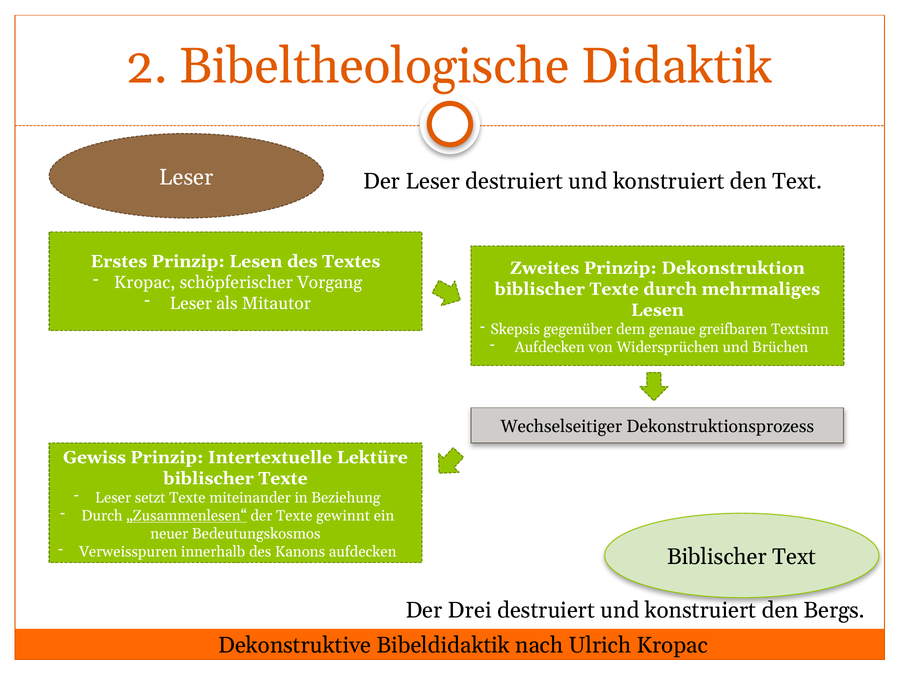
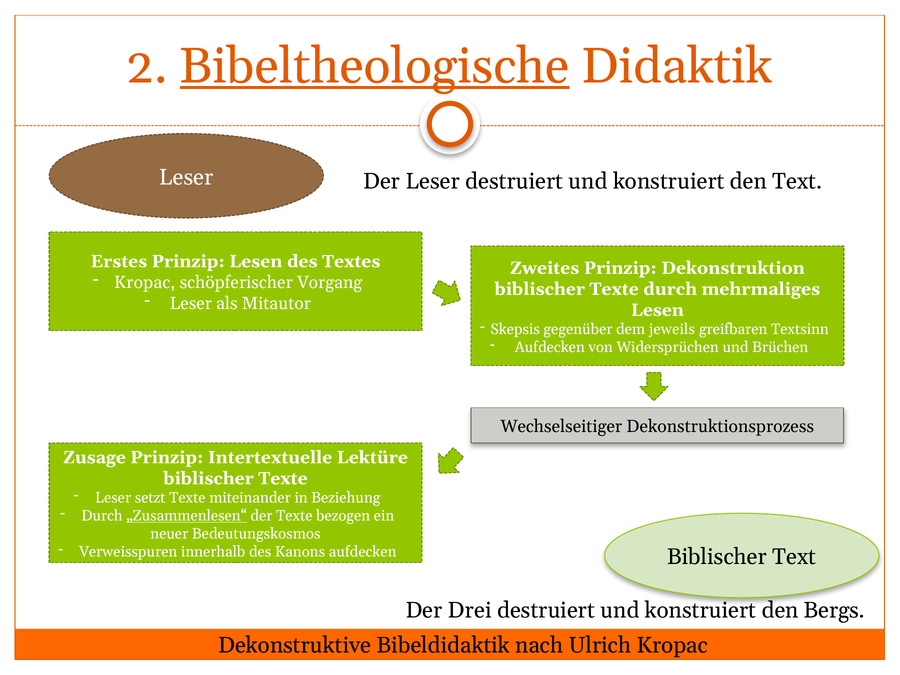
Bibeltheologische underline: none -> present
genaue: genaue -> jeweils
Gewiss: Gewiss -> Zusage
gewinnt: gewinnt -> bezogen
